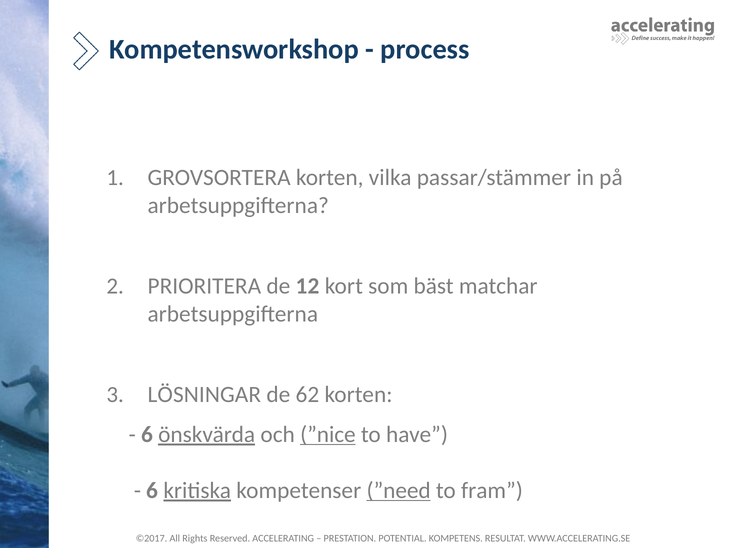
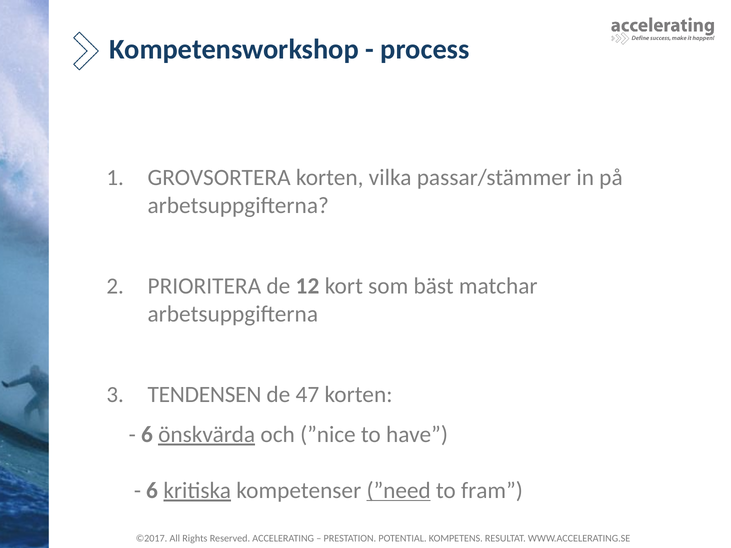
LÖSNINGAR: LÖSNINGAR -> TENDENSEN
62: 62 -> 47
”nice underline: present -> none
